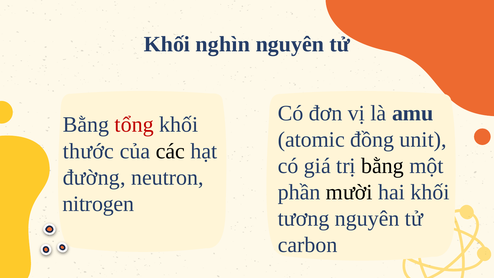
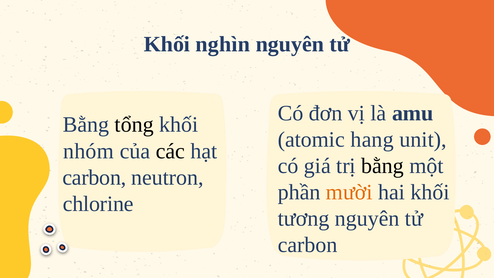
tổng colour: red -> black
đồng: đồng -> hang
thước: thước -> nhóm
đường at (94, 177): đường -> carbon
mười colour: black -> orange
nitrogen: nitrogen -> chlorine
